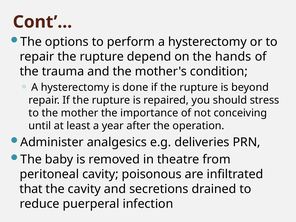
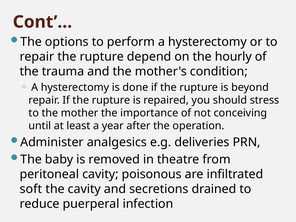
hands: hands -> hourly
that: that -> soft
